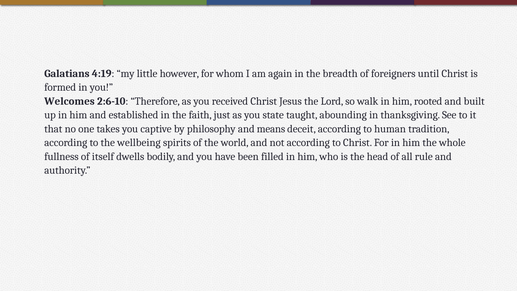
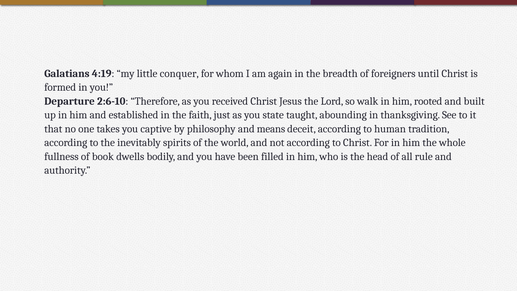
however: however -> conquer
Welcomes: Welcomes -> Departure
wellbeing: wellbeing -> inevitably
itself: itself -> book
